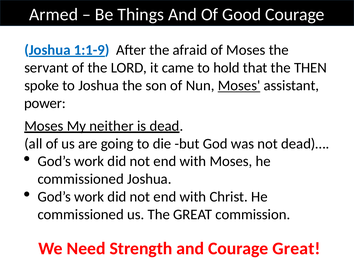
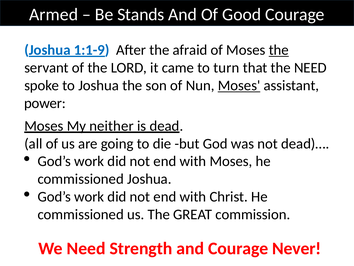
Things: Things -> Stands
the at (279, 50) underline: none -> present
hold: hold -> turn
the THEN: THEN -> NEED
Courage Great: Great -> Never
